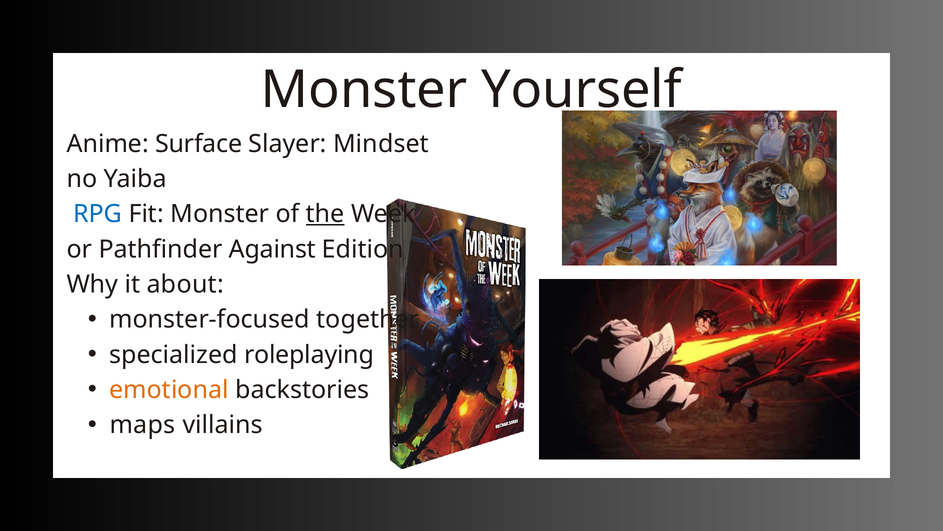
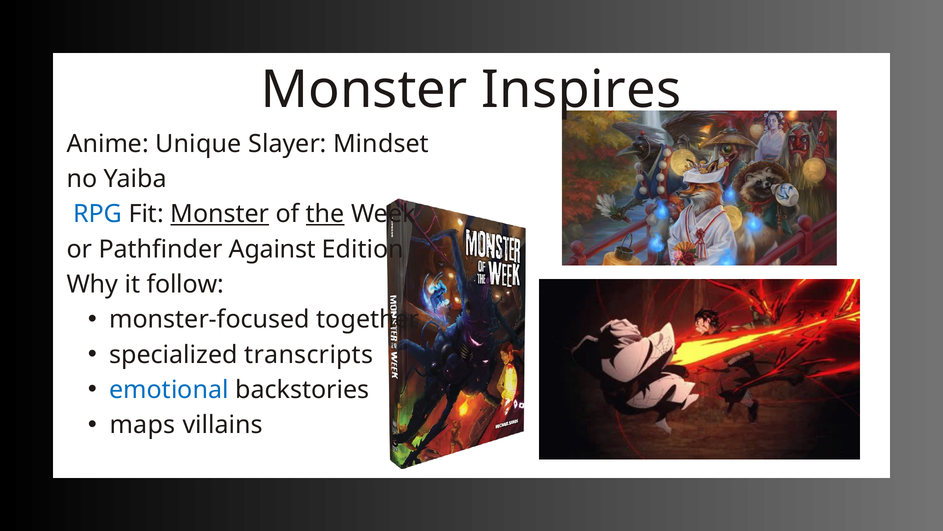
Yourself: Yourself -> Inspires
Surface: Surface -> Unique
Monster at (220, 214) underline: none -> present
about: about -> follow
roleplaying: roleplaying -> transcripts
emotional colour: orange -> blue
